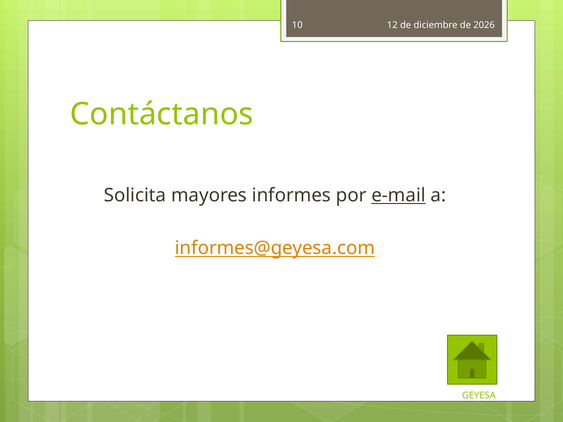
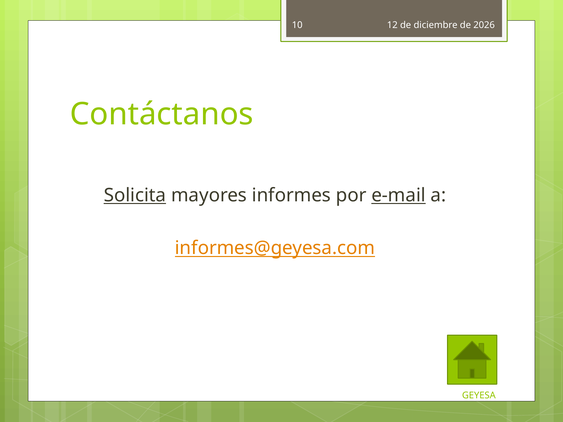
Solicita underline: none -> present
